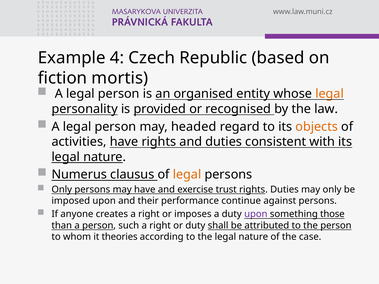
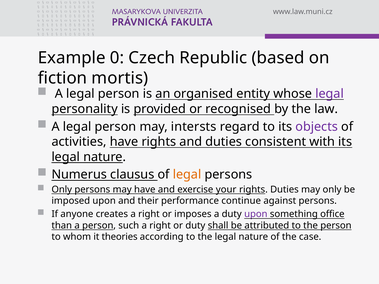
4: 4 -> 0
legal at (330, 94) colour: orange -> purple
headed: headed -> intersts
objects colour: orange -> purple
trust: trust -> your
those: those -> office
